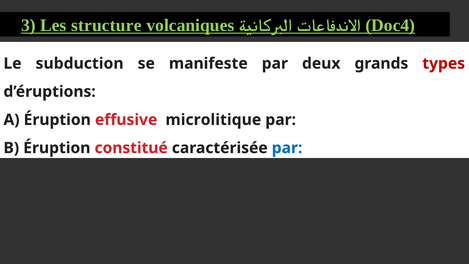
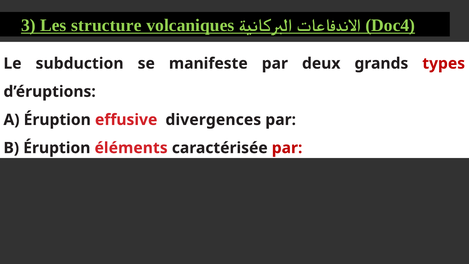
microlitique: microlitique -> divergences
constitué: constitué -> éléments
par at (287, 148) colour: blue -> red
